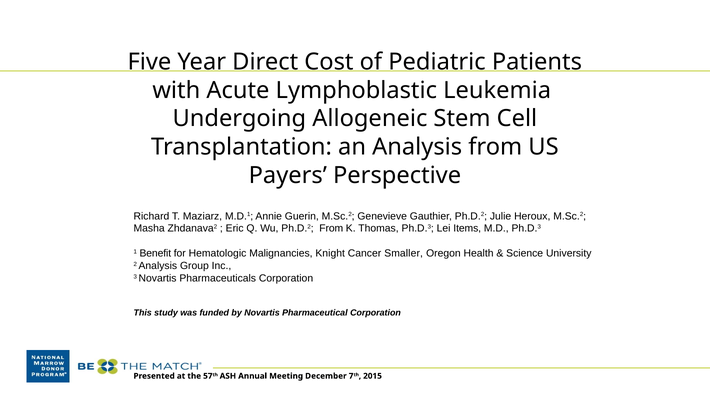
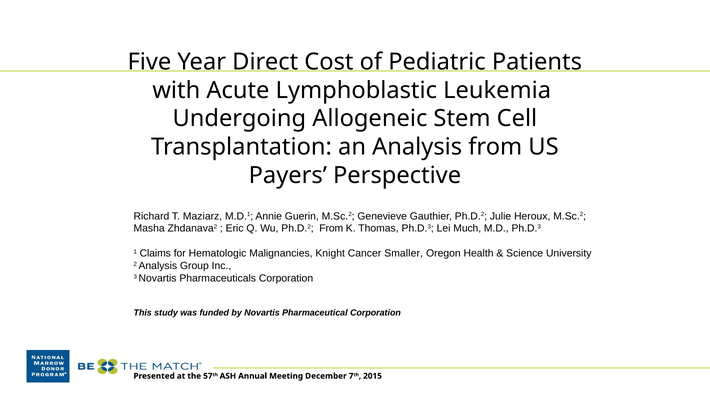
Items: Items -> Much
Benefit: Benefit -> Claims
